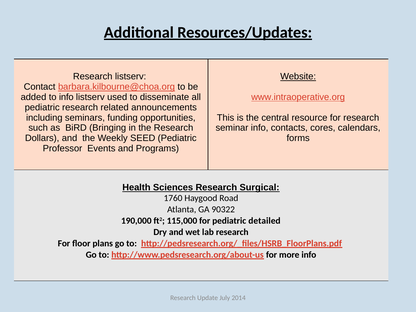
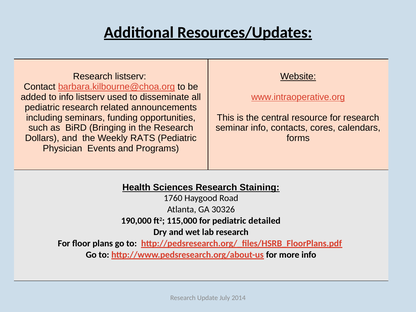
SEED: SEED -> RATS
Professor: Professor -> Physician
Surgical: Surgical -> Staining
90322: 90322 -> 30326
